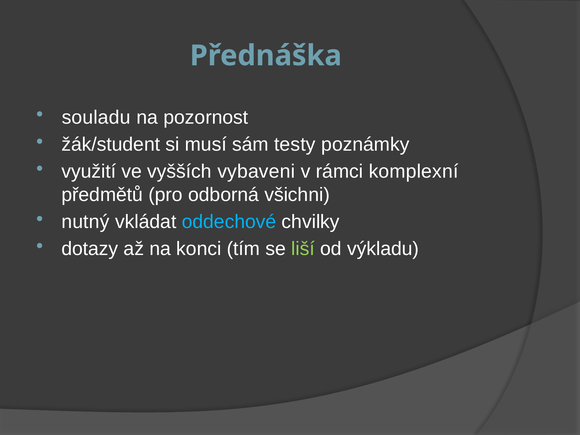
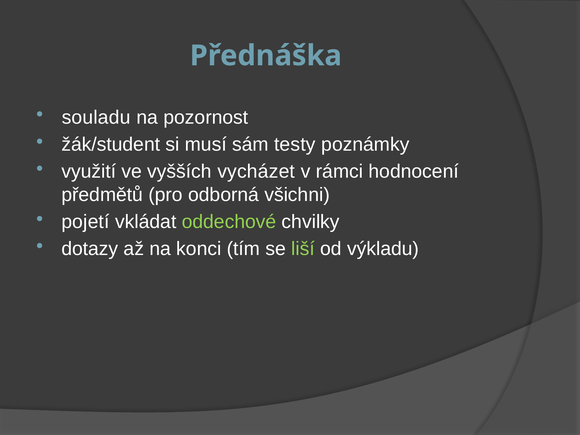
vybaveni: vybaveni -> vycházet
komplexní: komplexní -> hodnocení
nutný: nutný -> pojetí
oddechové colour: light blue -> light green
